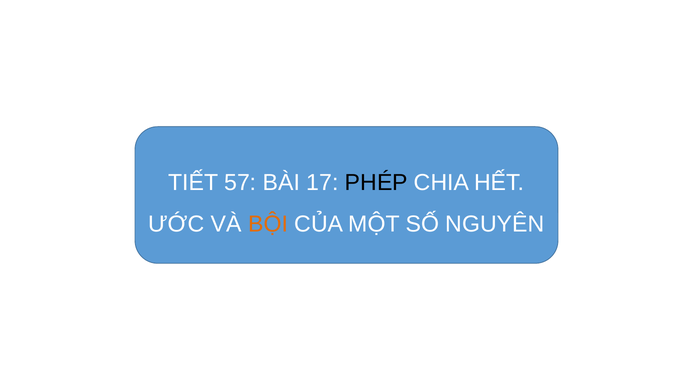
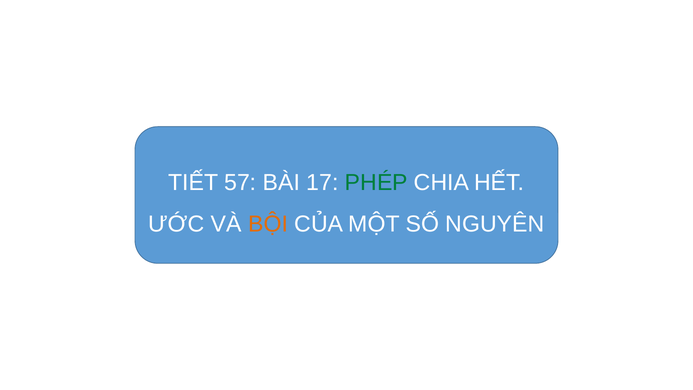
PHÉP colour: black -> green
